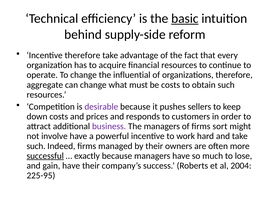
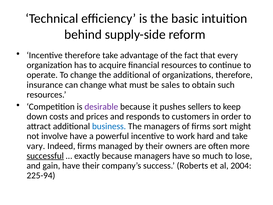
basic underline: present -> none
the influential: influential -> additional
aggregate: aggregate -> insurance
be costs: costs -> sales
business colour: purple -> blue
such at (36, 146): such -> vary
225-95: 225-95 -> 225-94
